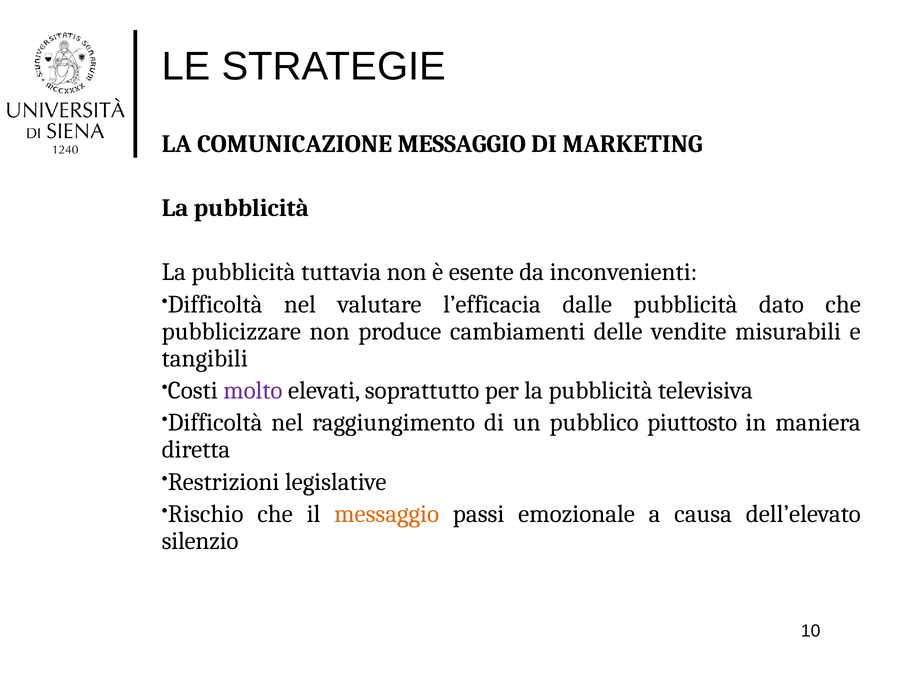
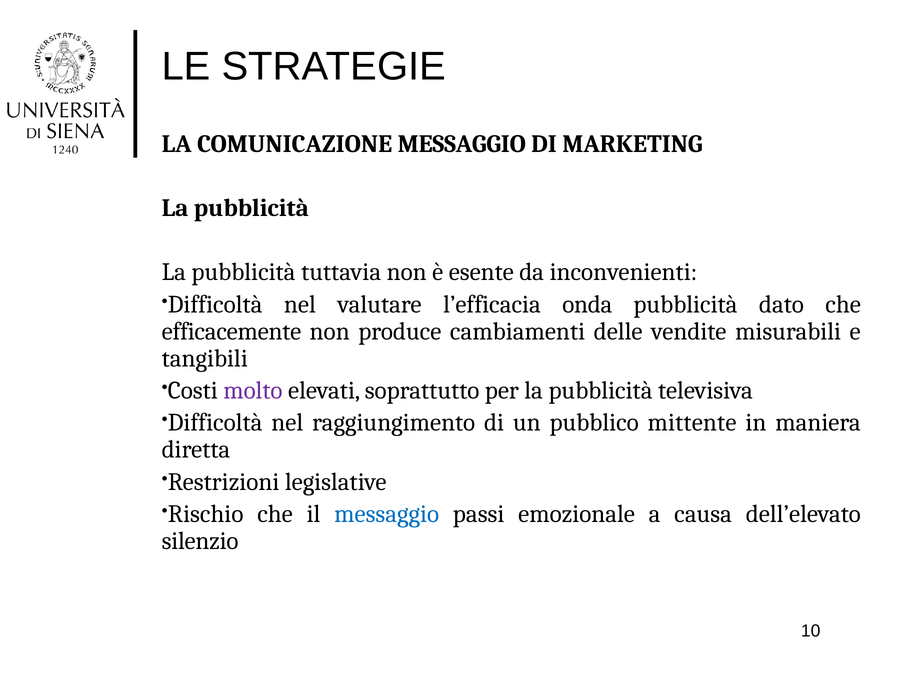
dalle: dalle -> onda
pubblicizzare: pubblicizzare -> efficacemente
piuttosto: piuttosto -> mittente
messaggio at (387, 514) colour: orange -> blue
